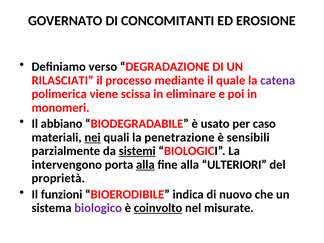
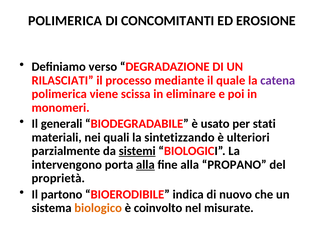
GOVERNATO at (65, 21): GOVERNATO -> POLIMERICA
abbiano: abbiano -> generali
caso: caso -> stati
nei underline: present -> none
penetrazione: penetrazione -> sintetizzando
sensibili: sensibili -> ulteriori
ULTERIORI: ULTERIORI -> PROPANO
funzioni: funzioni -> partono
biologico colour: purple -> orange
coinvolto underline: present -> none
